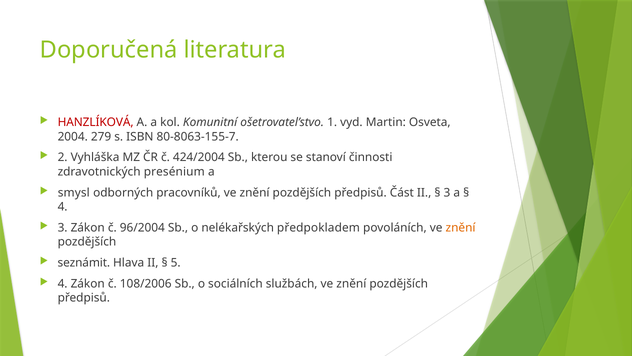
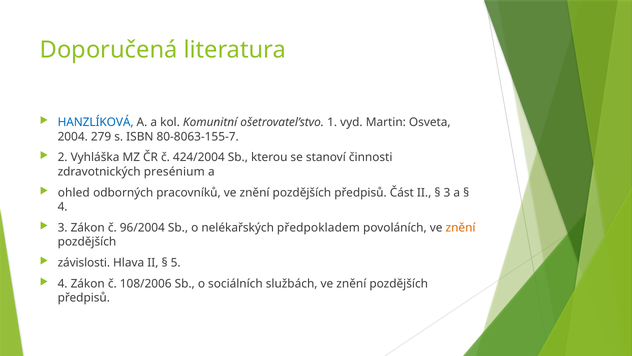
HANZLÍKOVÁ colour: red -> blue
smysl: smysl -> ohled
seznámit: seznámit -> závislosti
